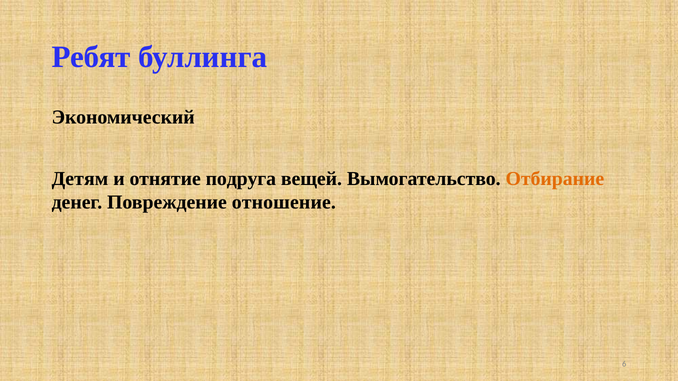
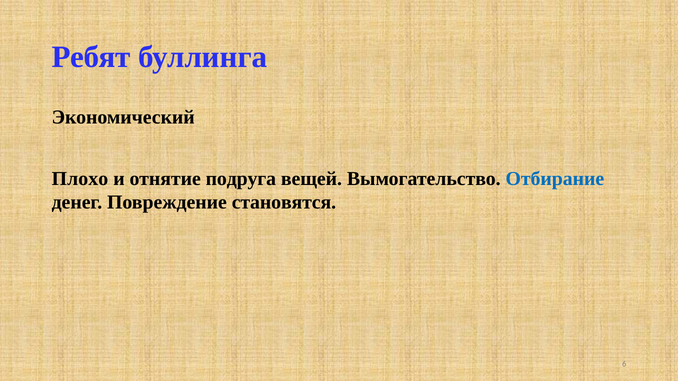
Детям: Детям -> Плохо
Отбирание colour: orange -> blue
отношение: отношение -> становятся
